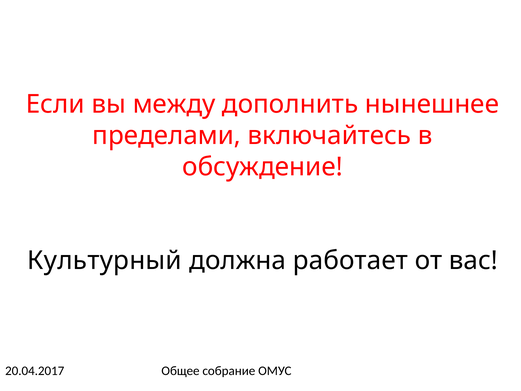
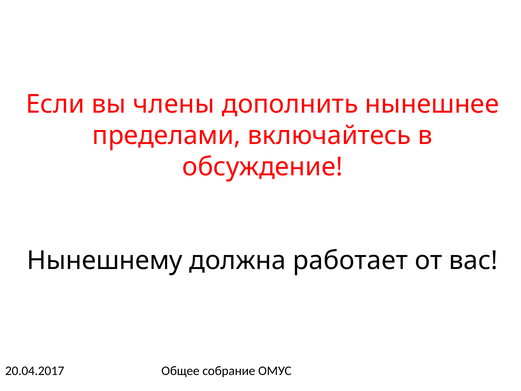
между: между -> члены
Культурный: Культурный -> Нынешнему
